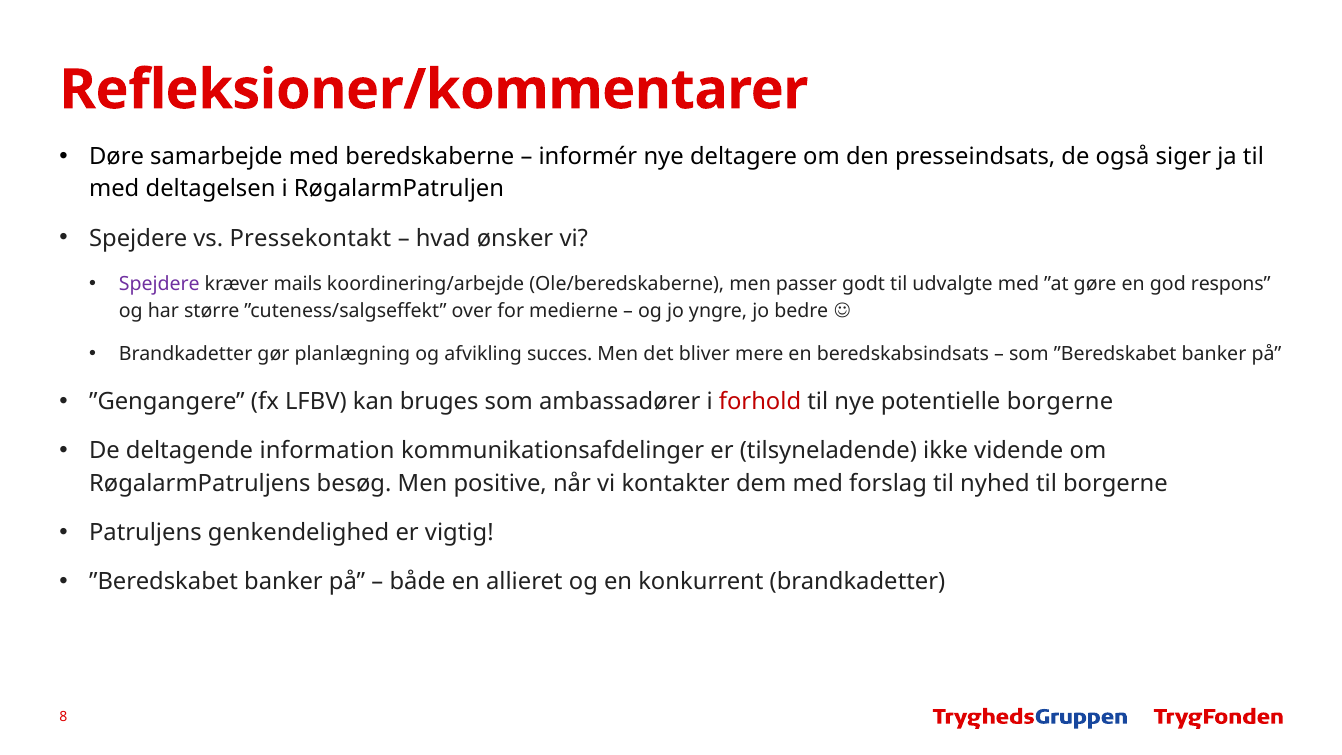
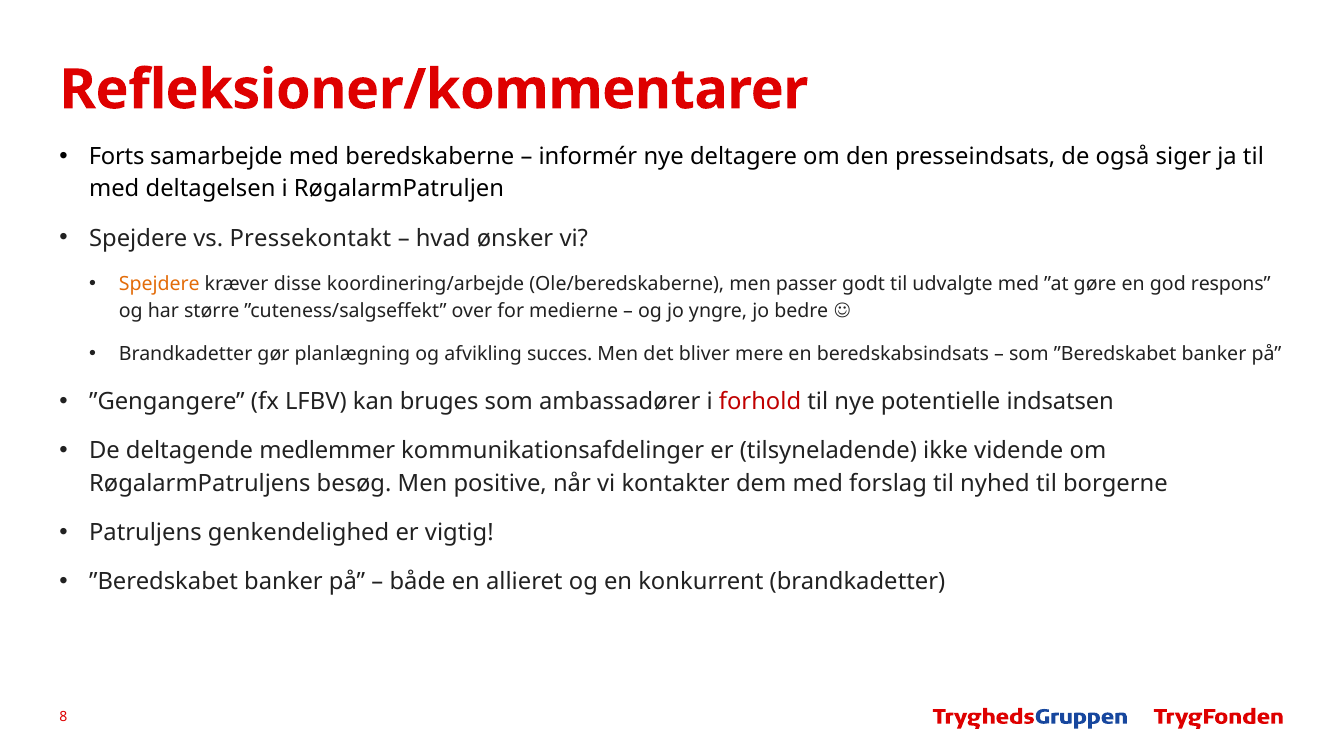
Døre: Døre -> Forts
Spejdere at (159, 284) colour: purple -> orange
mails: mails -> disse
potentielle borgerne: borgerne -> indsatsen
information: information -> medlemmer
